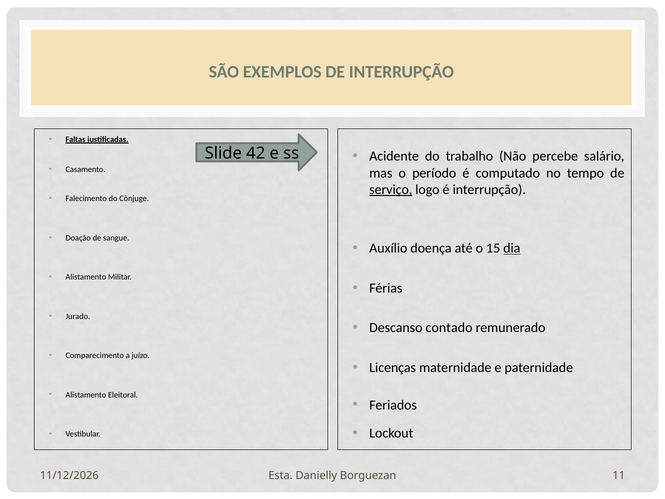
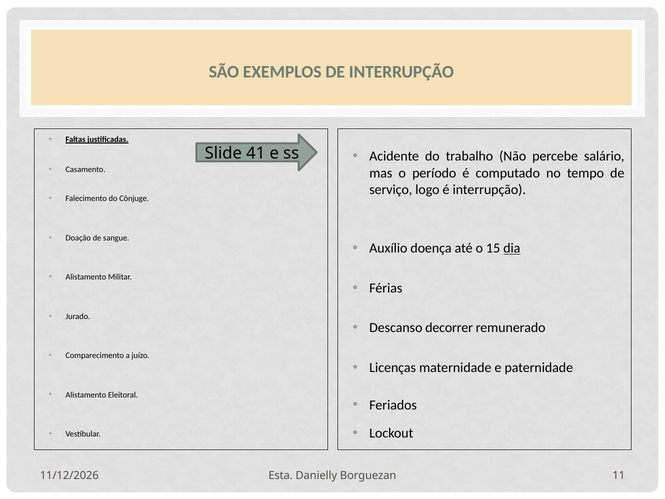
42: 42 -> 41
serviço underline: present -> none
contado: contado -> decorrer
